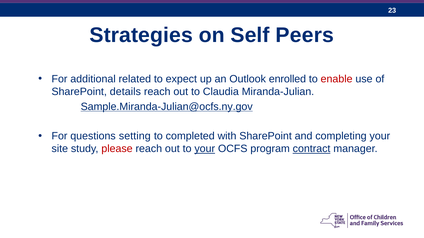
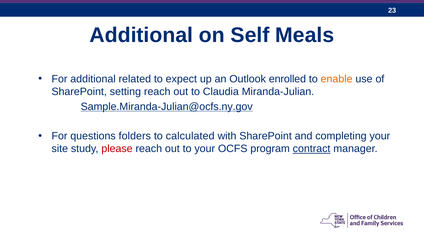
Strategies at (141, 35): Strategies -> Additional
Peers: Peers -> Meals
enable colour: red -> orange
details: details -> setting
setting: setting -> folders
completed: completed -> calculated
your at (205, 149) underline: present -> none
